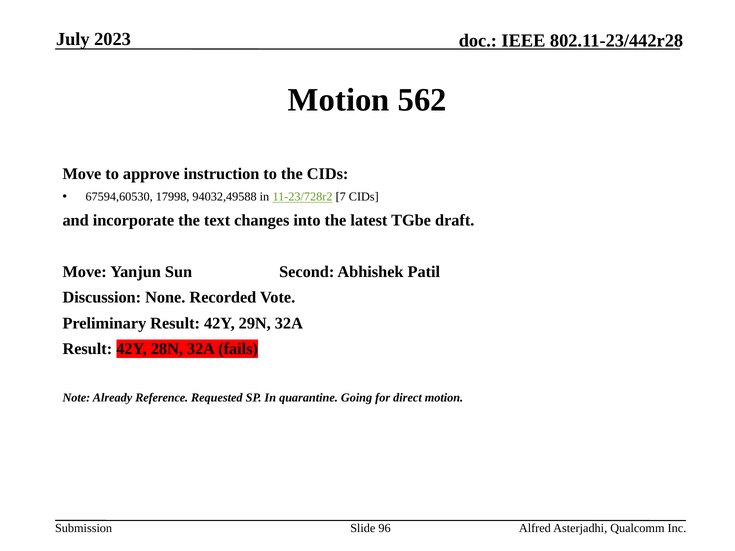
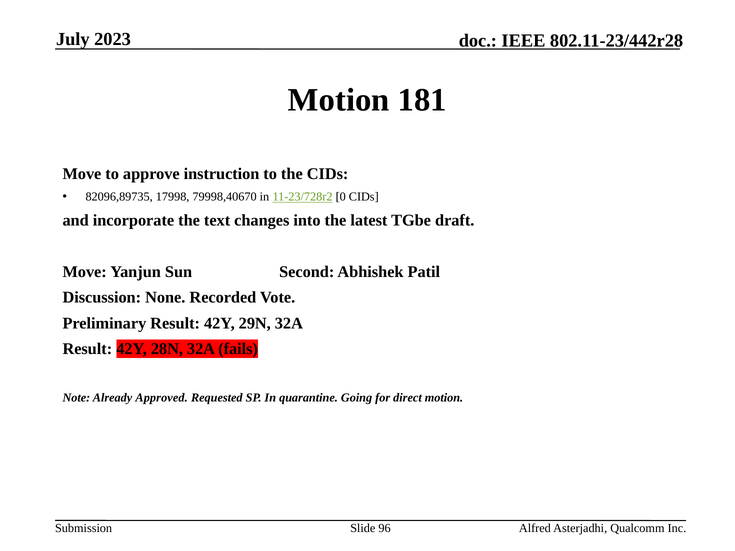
562: 562 -> 181
67594,60530: 67594,60530 -> 82096,89735
94032,49588: 94032,49588 -> 79998,40670
7: 7 -> 0
Reference: Reference -> Approved
